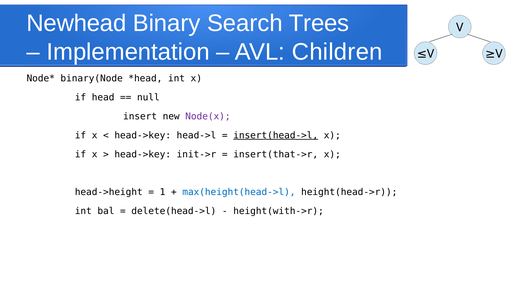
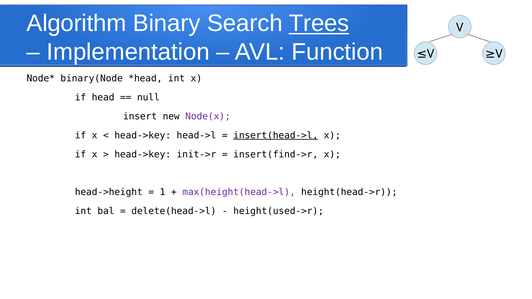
Newhead: Newhead -> Algorithm
Trees underline: none -> present
Children: Children -> Function
insert(that->r: insert(that->r -> insert(find->r
max(height(head->l colour: blue -> purple
height(with->r: height(with->r -> height(used->r
